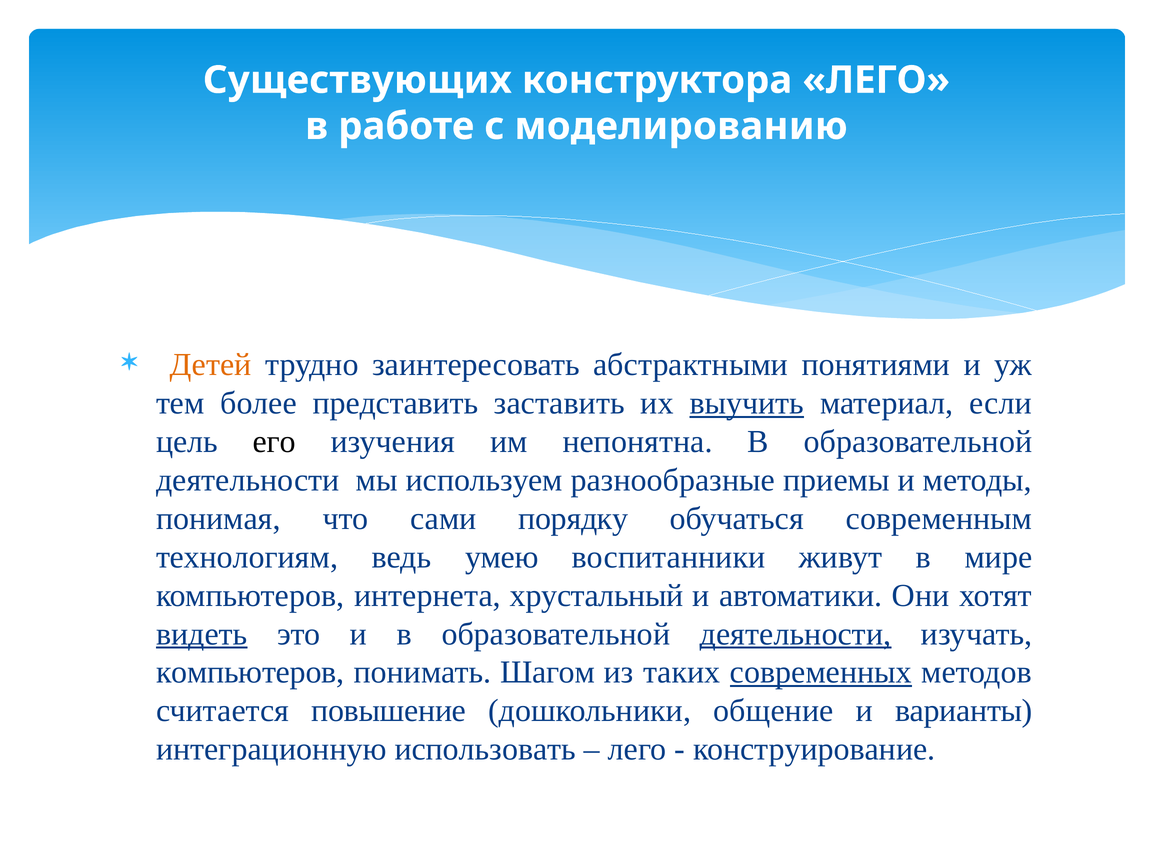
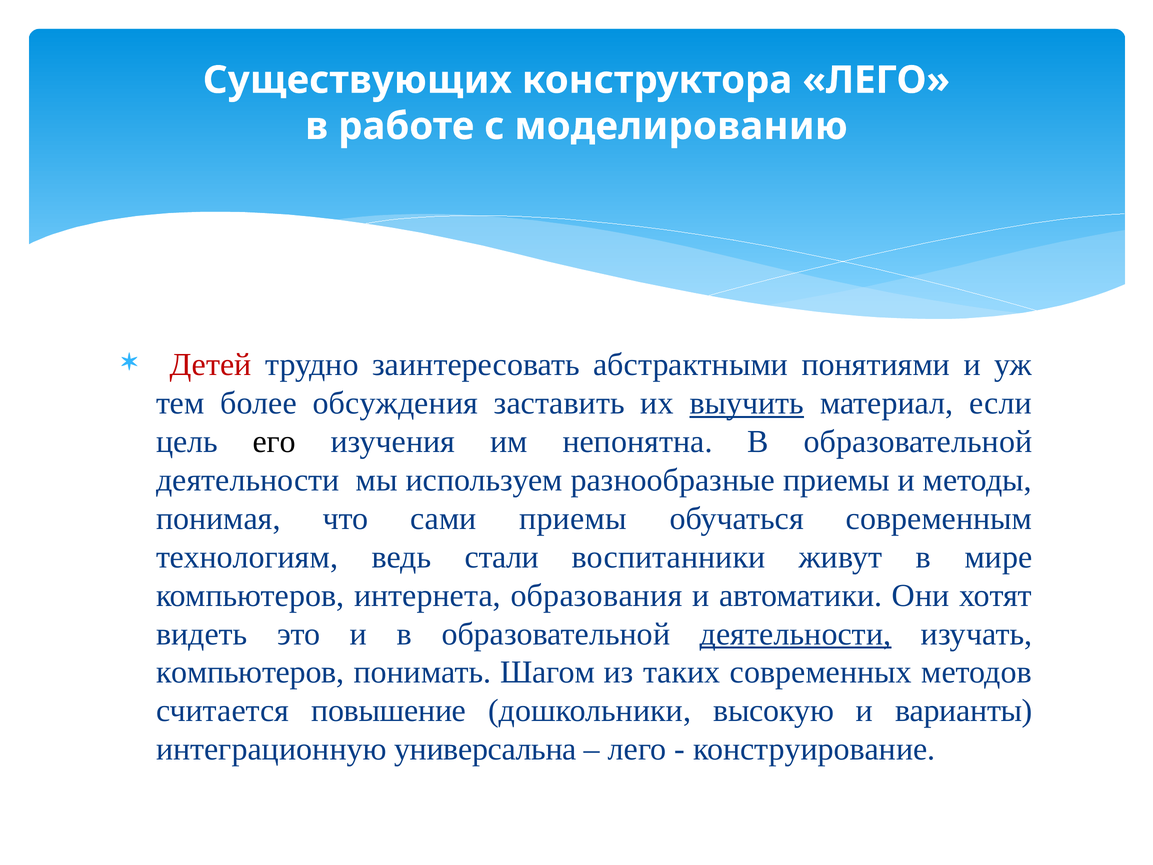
Детей colour: orange -> red
представить: представить -> обсуждения
сами порядку: порядку -> приемы
умею: умею -> стали
хрустальный: хрустальный -> образования
видеть underline: present -> none
современных underline: present -> none
общение: общение -> высокую
использовать: использовать -> универсальна
